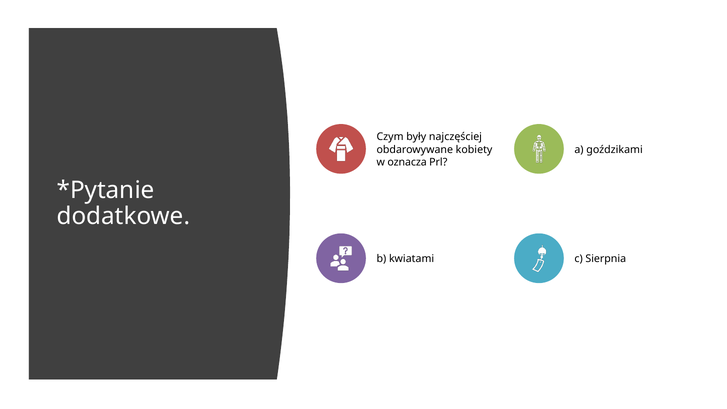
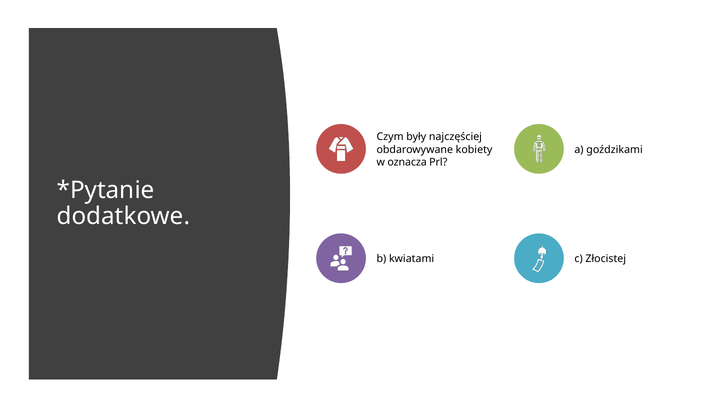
Sierpnia: Sierpnia -> Złocistej
